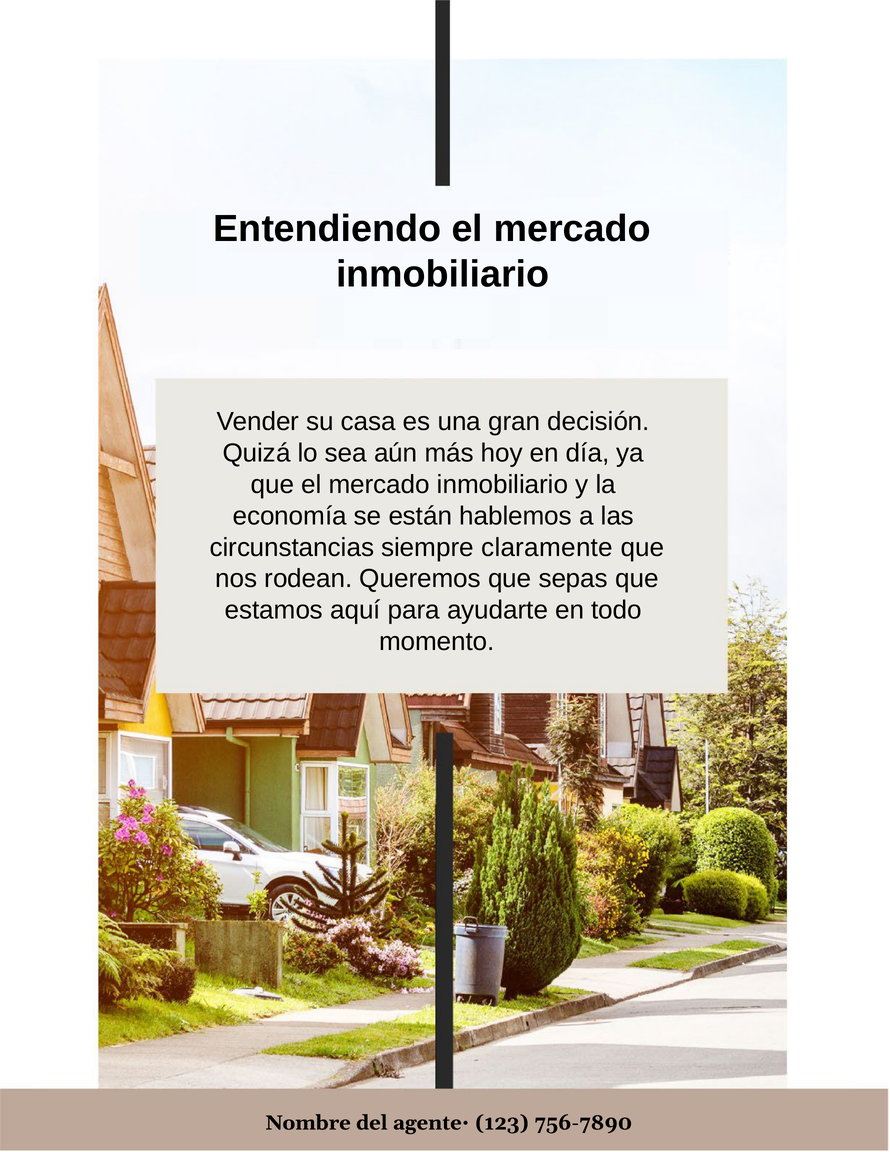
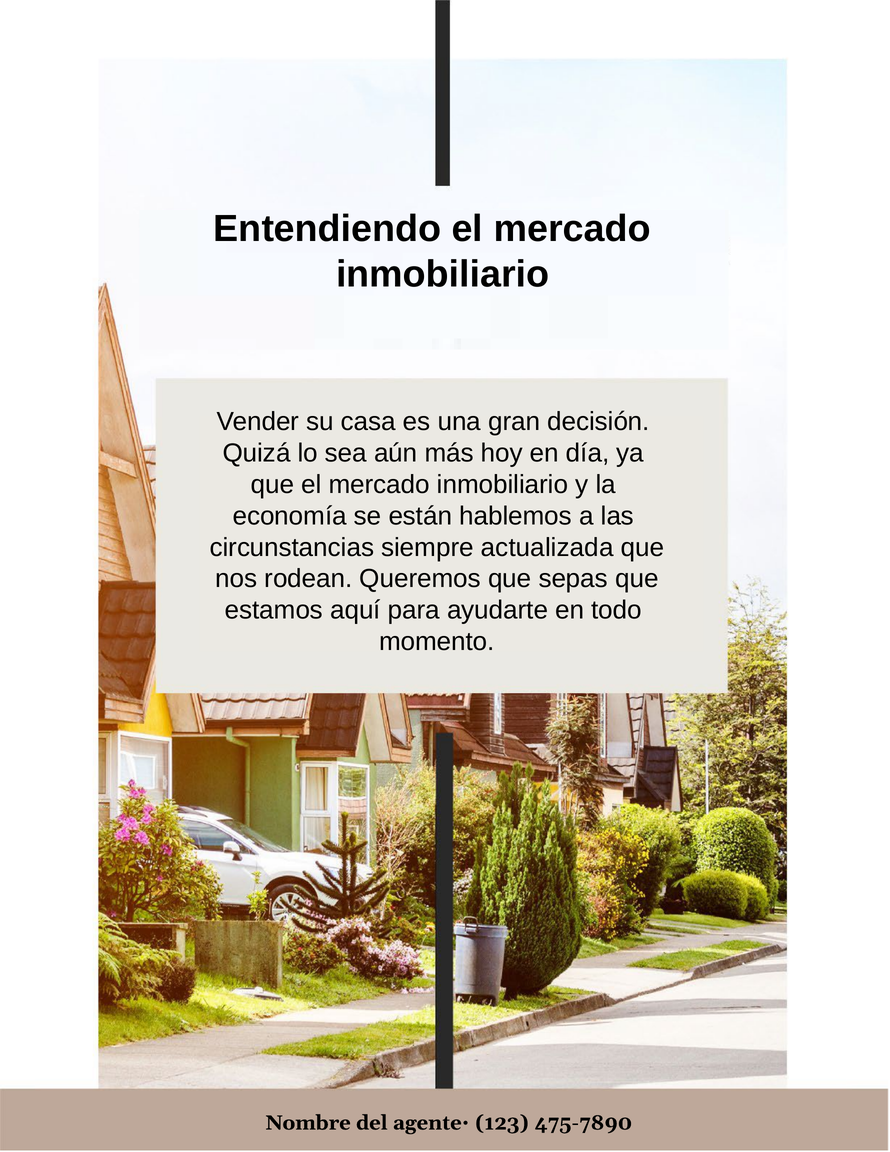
claramente: claramente -> actualizada
756-7890: 756-7890 -> 475-7890
